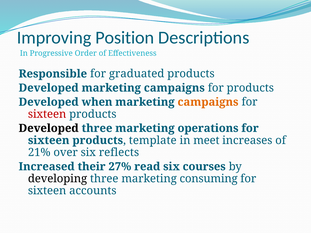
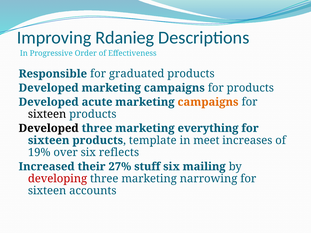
Position: Position -> Rdanieg
when: when -> acute
sixteen at (47, 114) colour: red -> black
operations: operations -> everything
21%: 21% -> 19%
read: read -> stuff
courses: courses -> mailing
developing colour: black -> red
consuming: consuming -> narrowing
